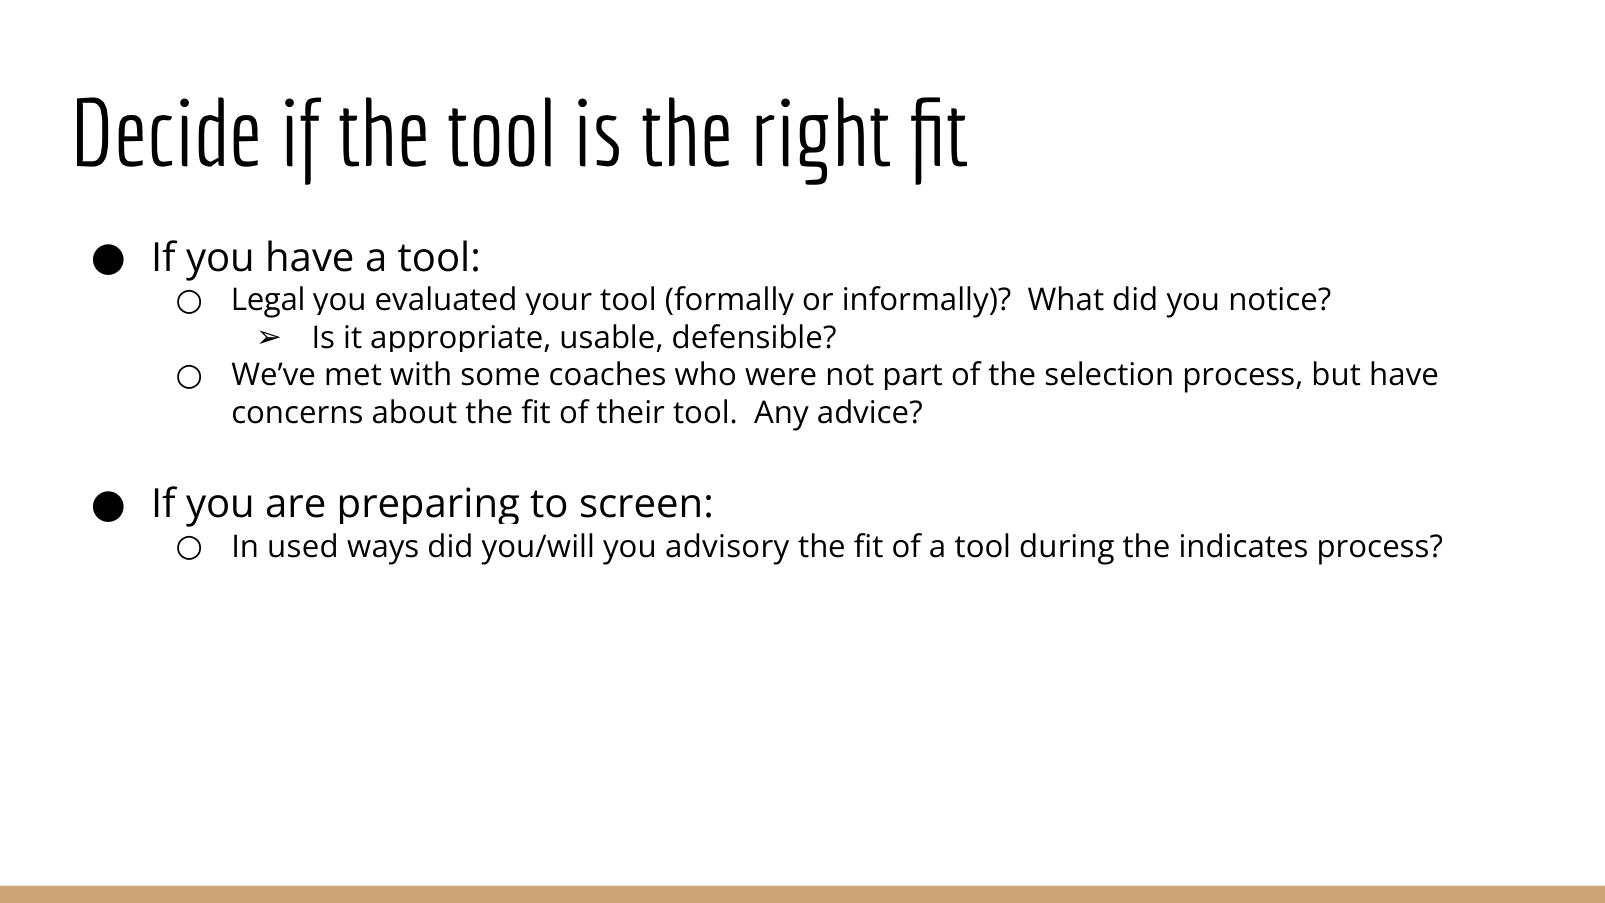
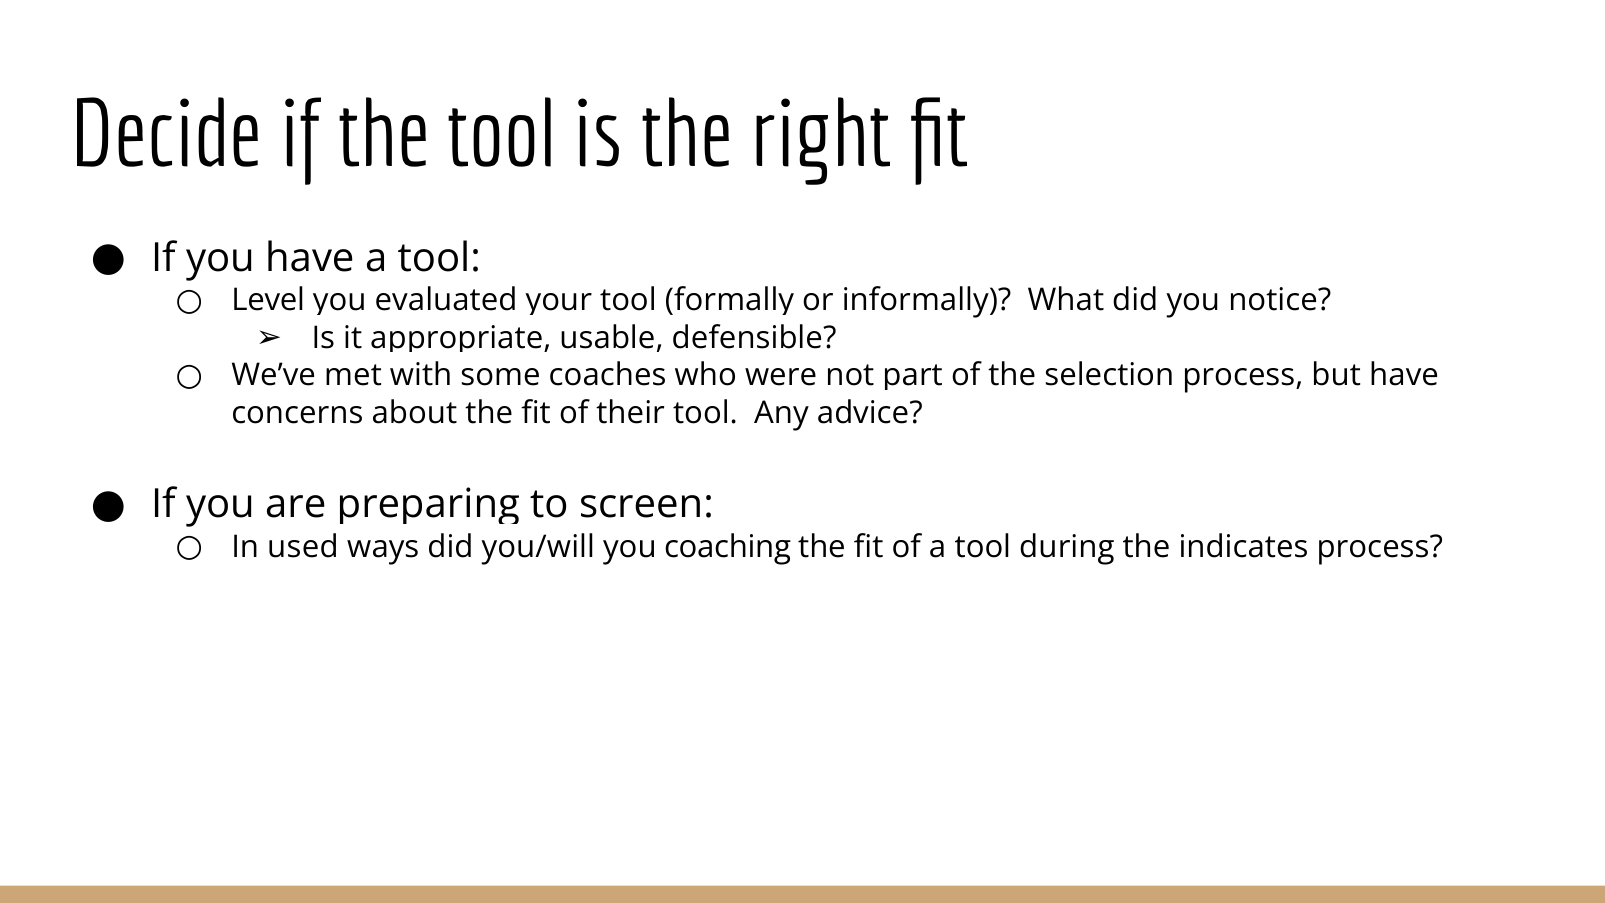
Legal: Legal -> Level
advisory: advisory -> coaching
